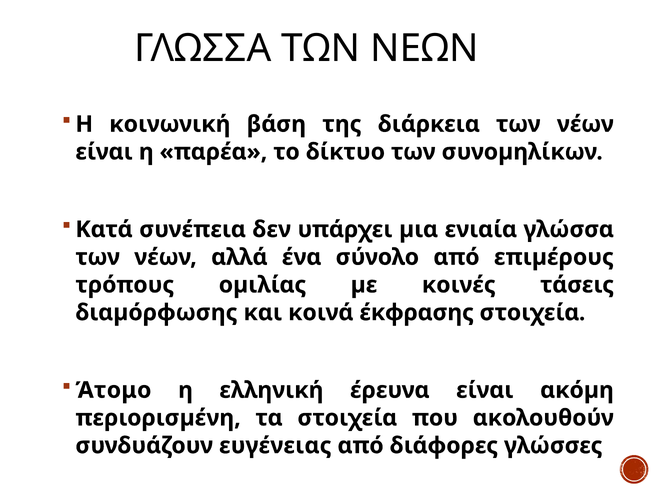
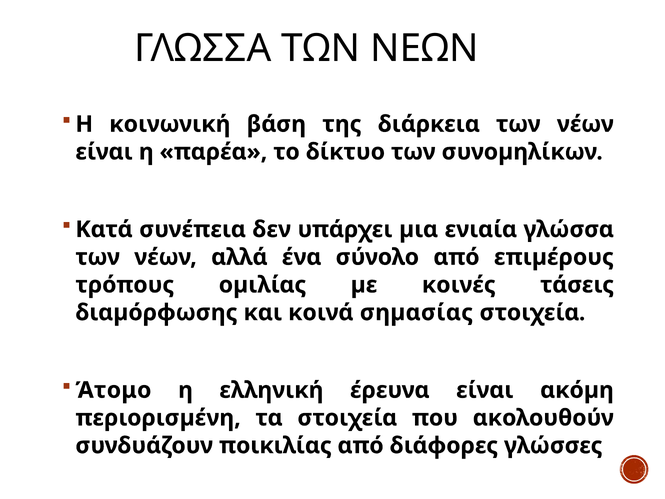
έκφρασης: έκφρασης -> σηµασίας
ευγένειας: ευγένειας -> ποικιλίας
